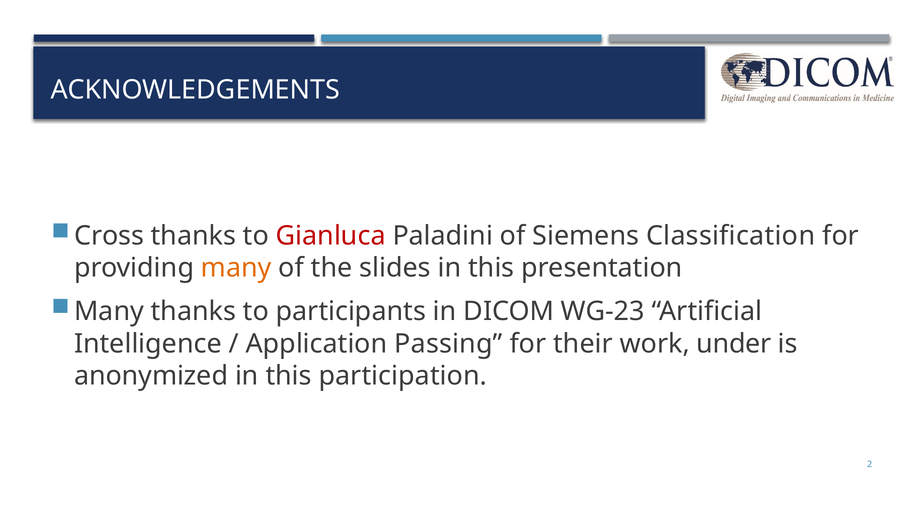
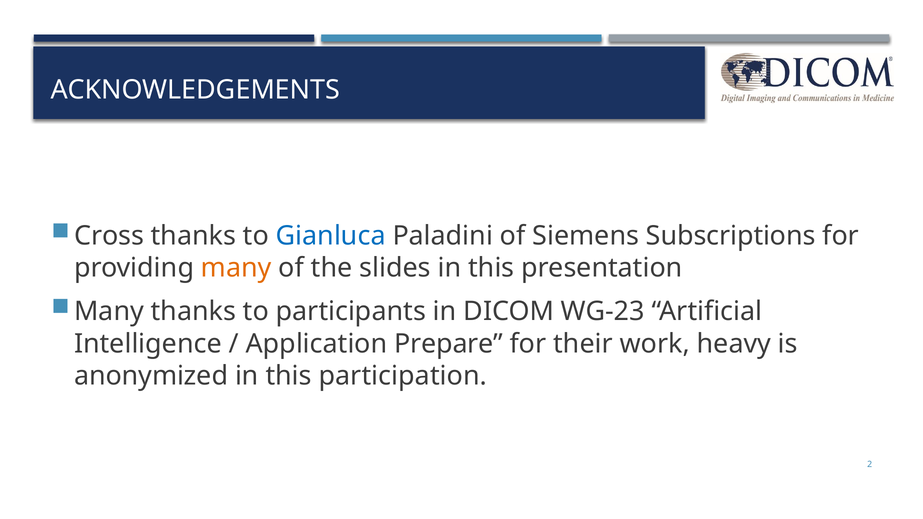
Gianluca colour: red -> blue
Classification: Classification -> Subscriptions
Passing: Passing -> Prepare
under: under -> heavy
